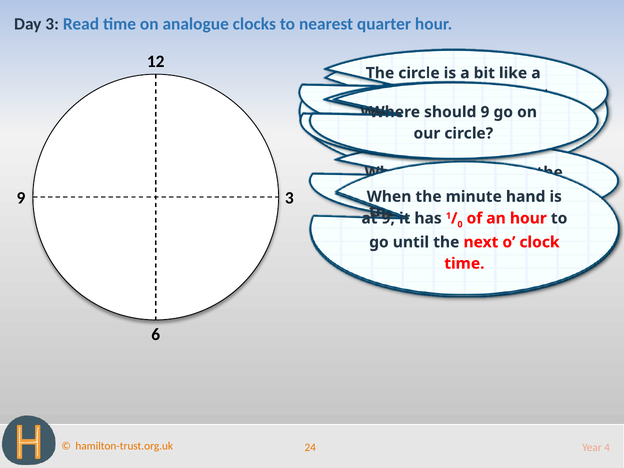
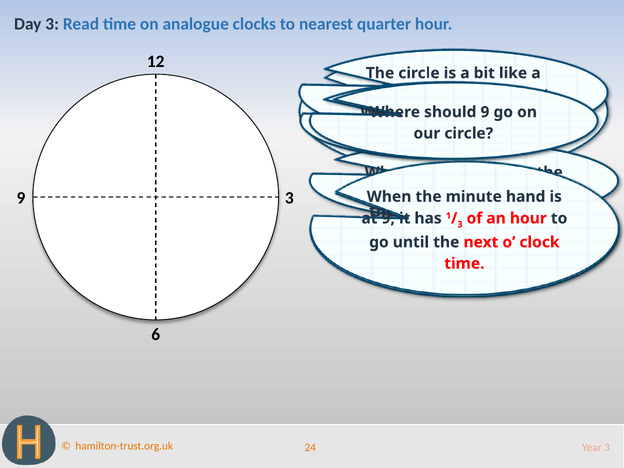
0 at (460, 224): 0 -> 3
Year 4: 4 -> 3
